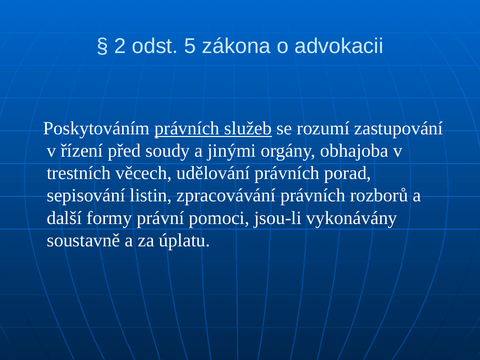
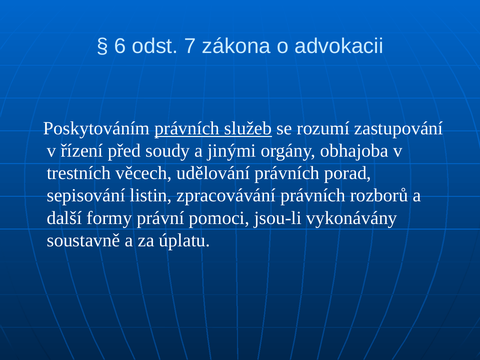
2: 2 -> 6
5: 5 -> 7
